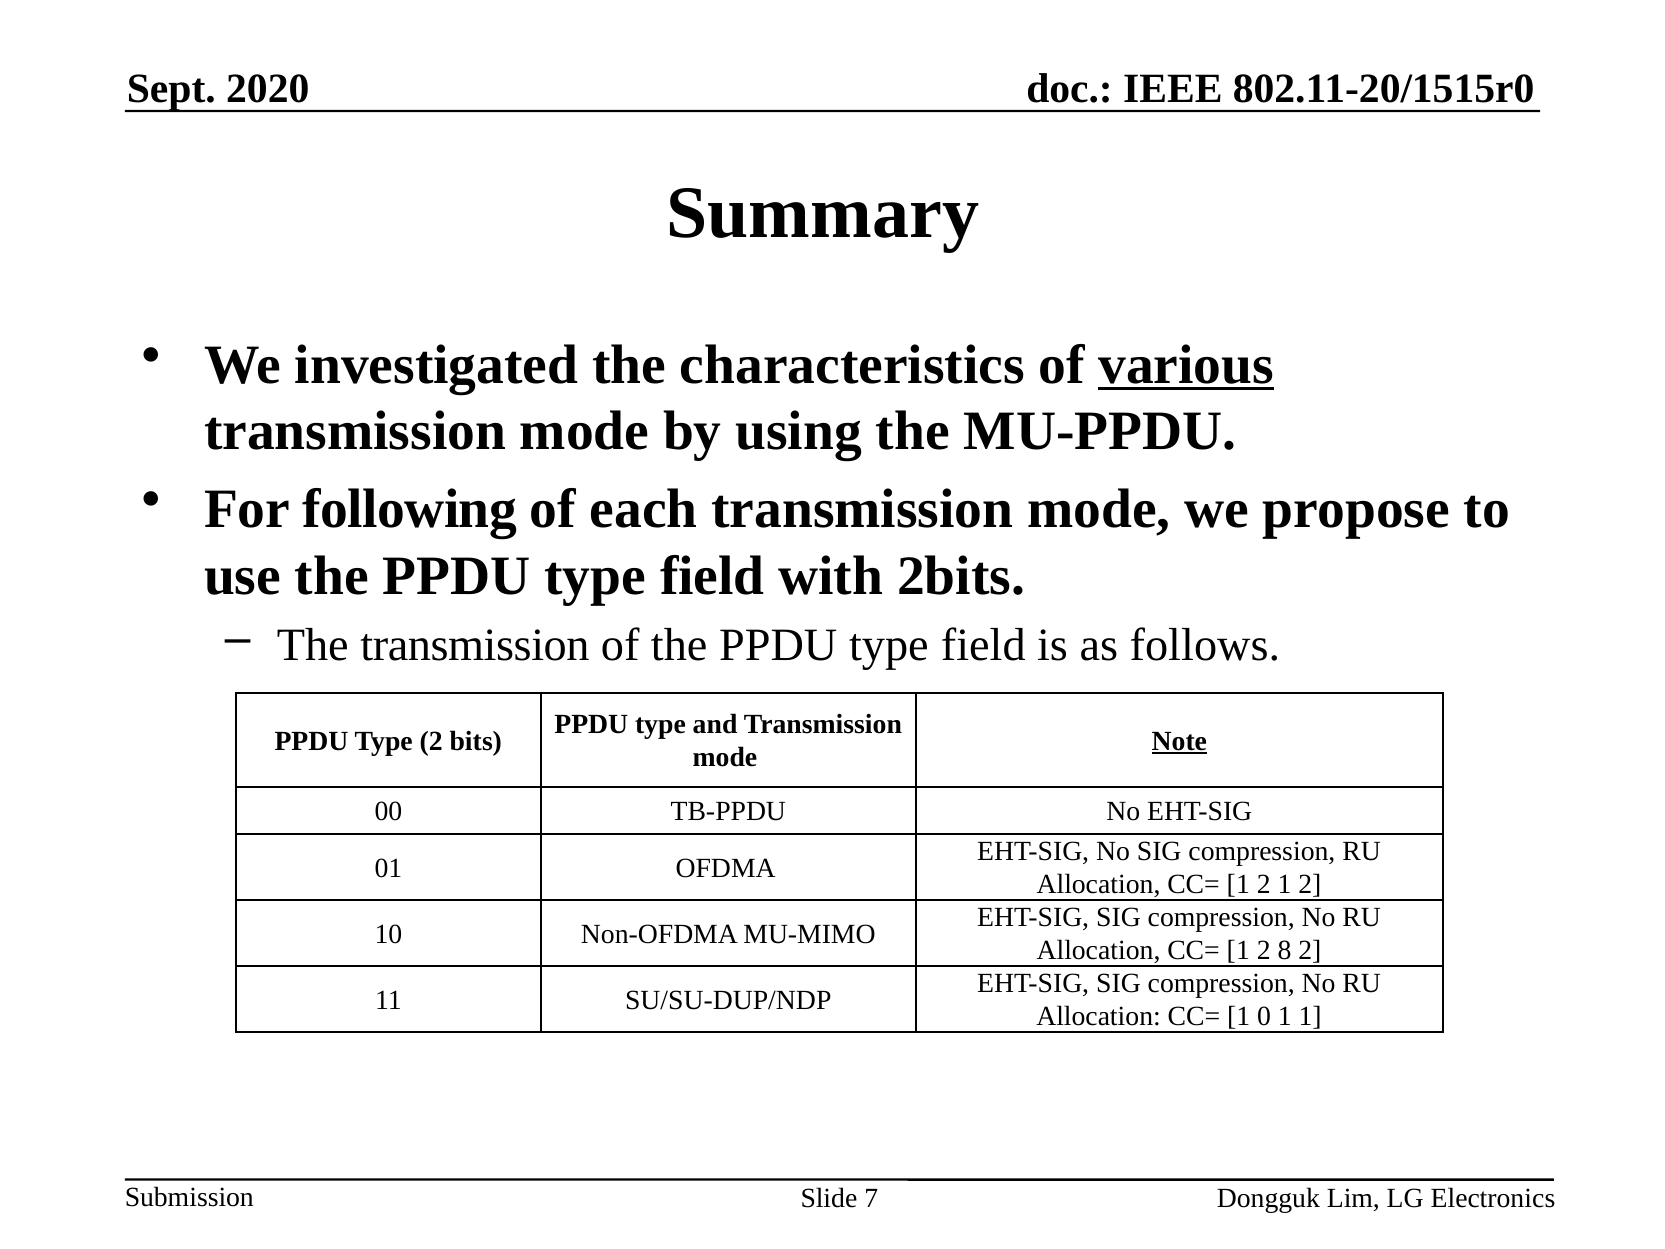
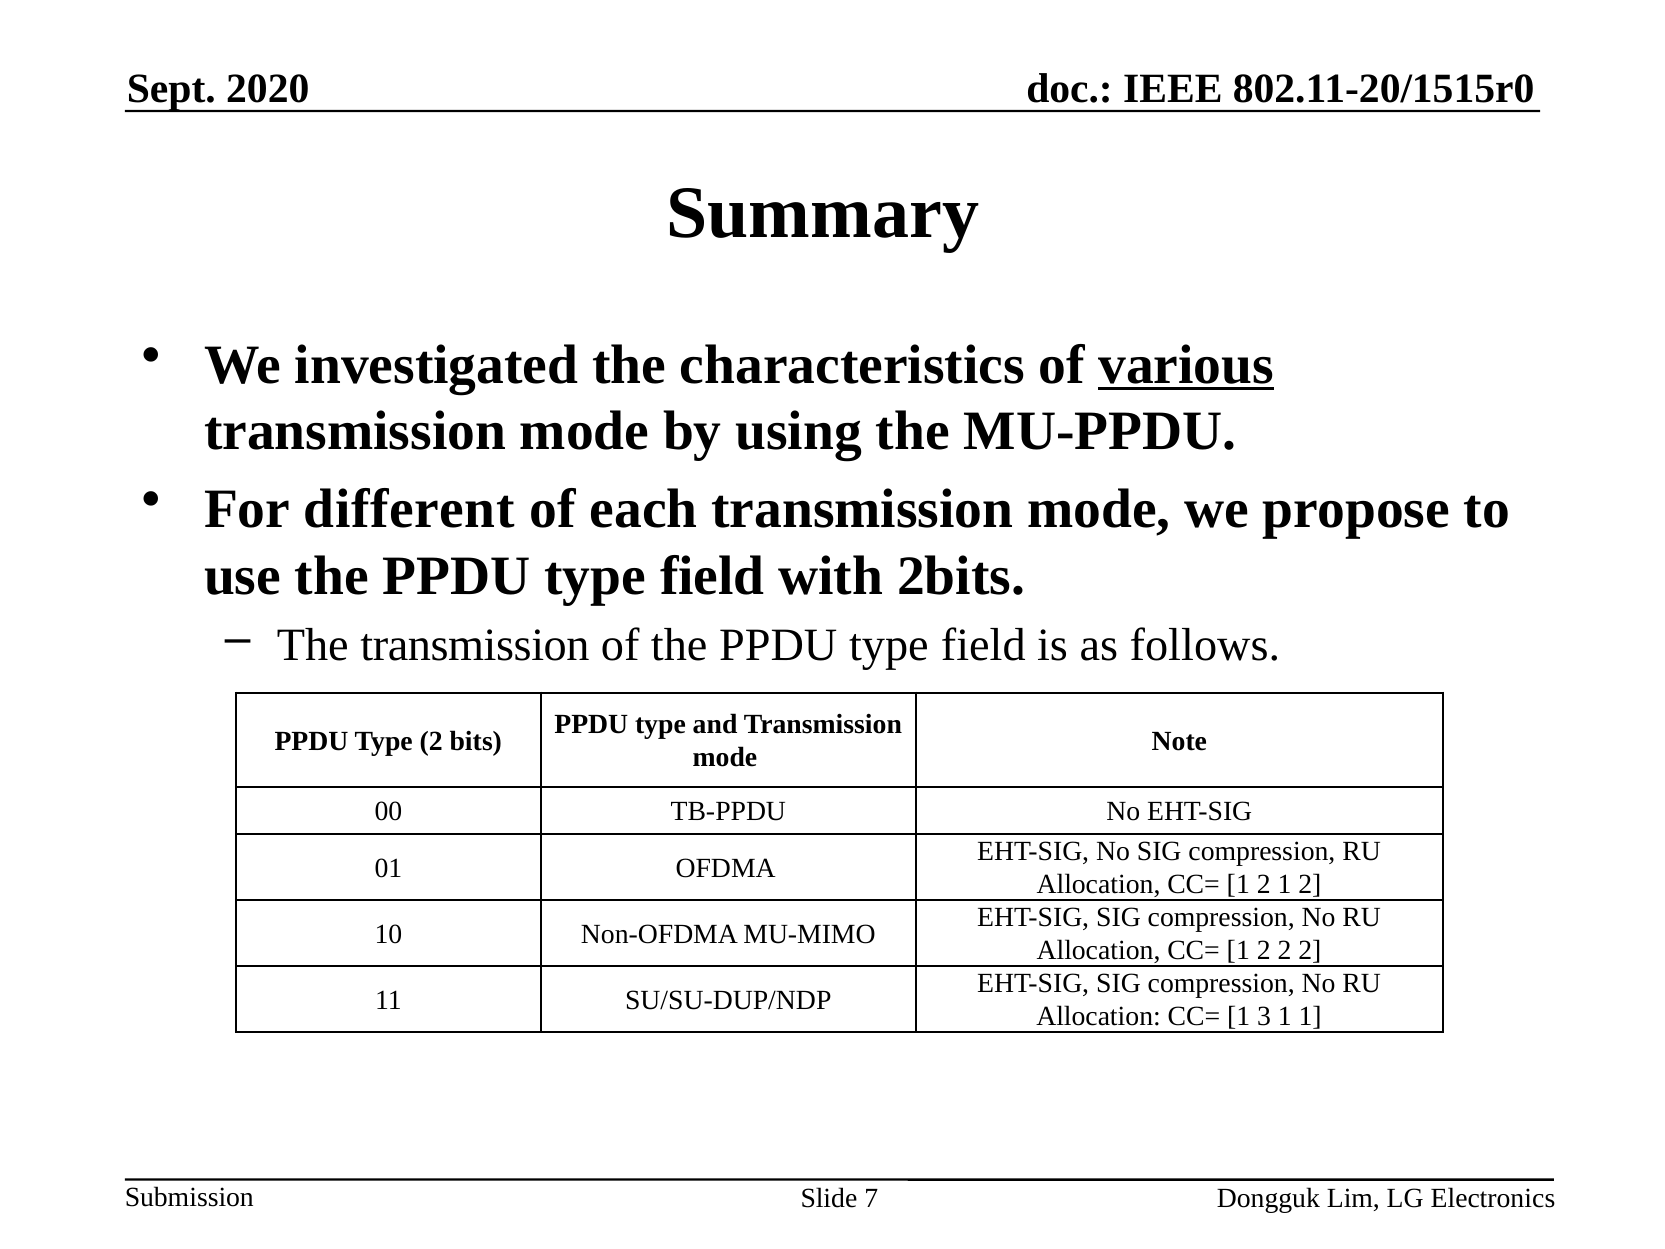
following: following -> different
Note underline: present -> none
1 2 8: 8 -> 2
0: 0 -> 3
